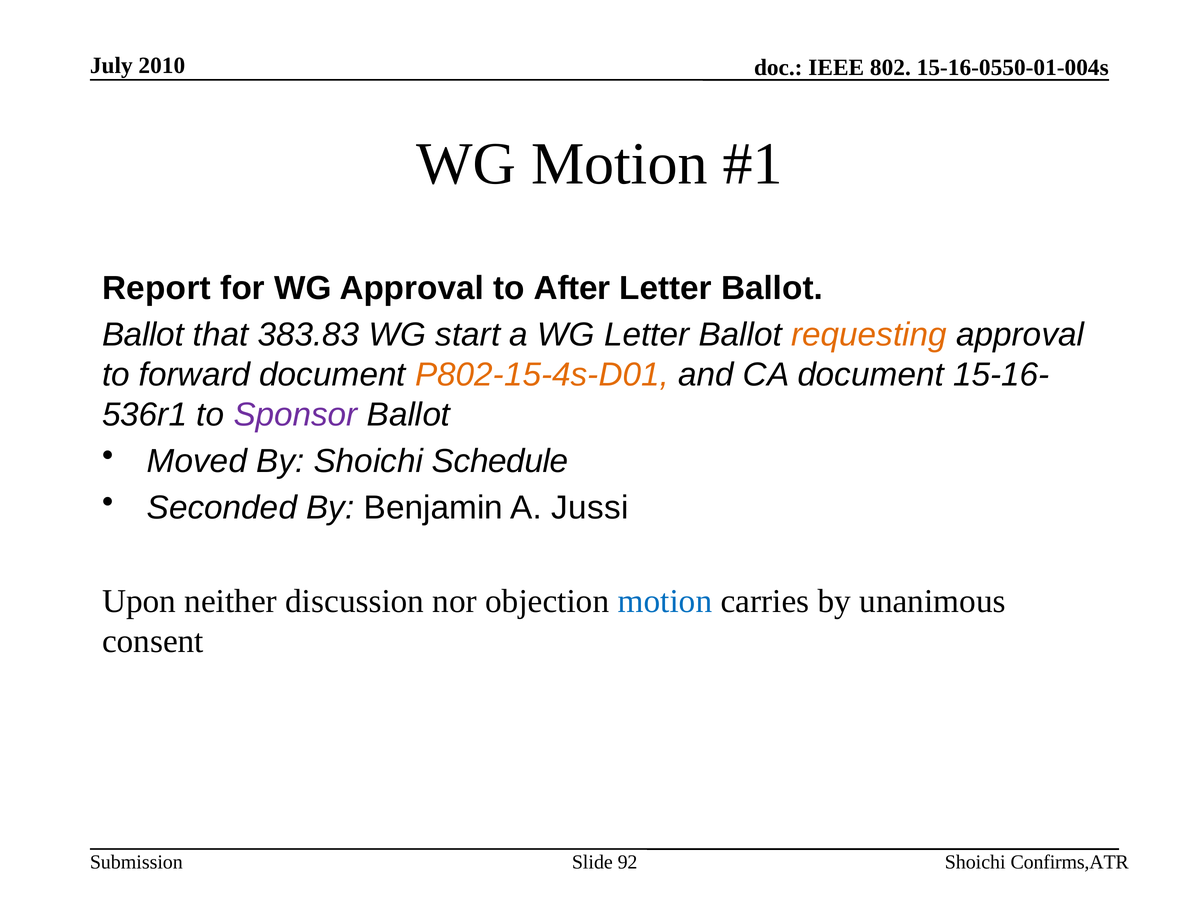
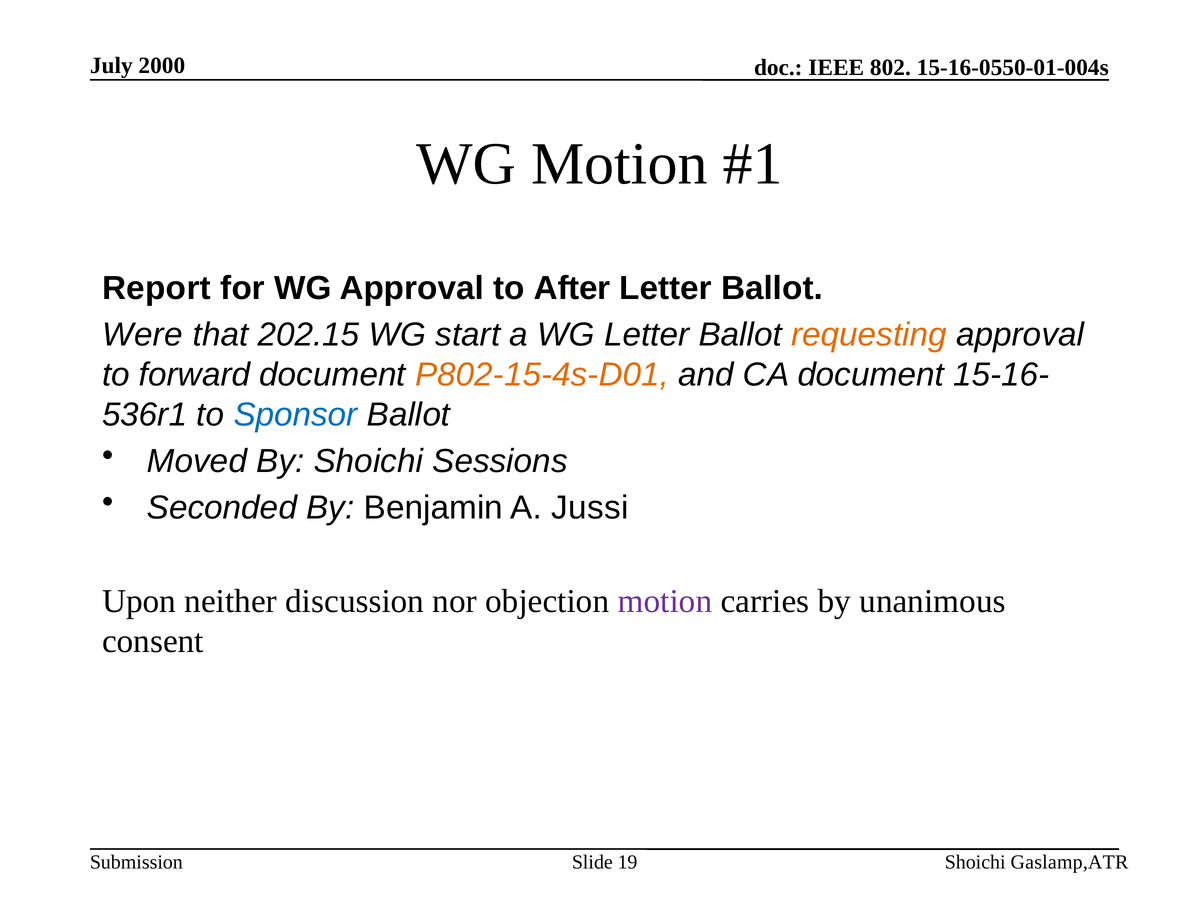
2010: 2010 -> 2000
Ballot at (143, 335): Ballot -> Were
383.83: 383.83 -> 202.15
Sponsor colour: purple -> blue
Schedule: Schedule -> Sessions
motion at (665, 601) colour: blue -> purple
Confirms,ATR: Confirms,ATR -> Gaslamp,ATR
92: 92 -> 19
